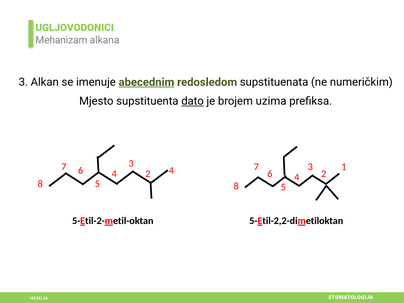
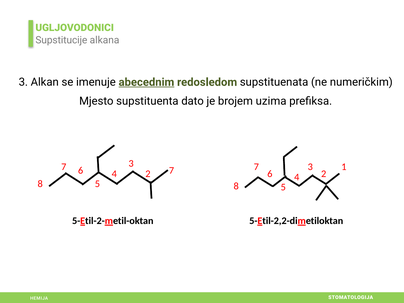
Mehanizam: Mehanizam -> Supstitucije
dato underline: present -> none
4 at (171, 170): 4 -> 7
